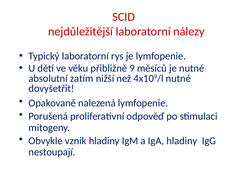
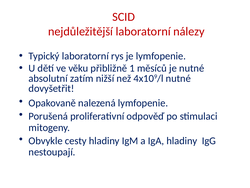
9: 9 -> 1
vznik: vznik -> cesty
